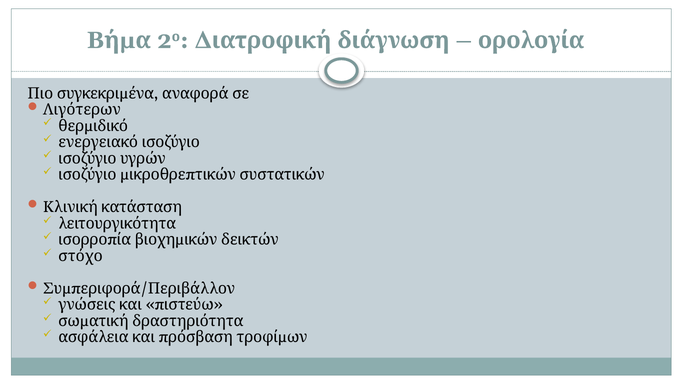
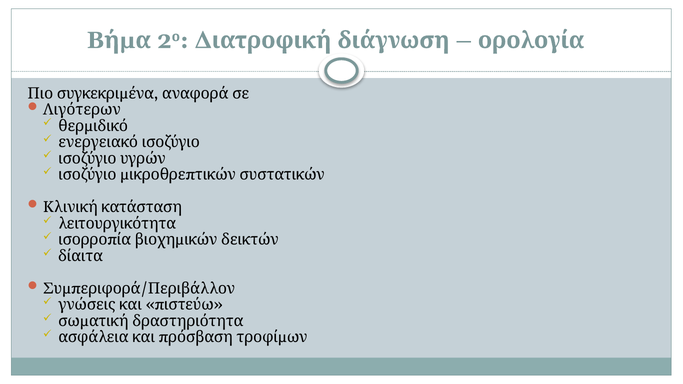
στόχο: στόχο -> δίαιτα
